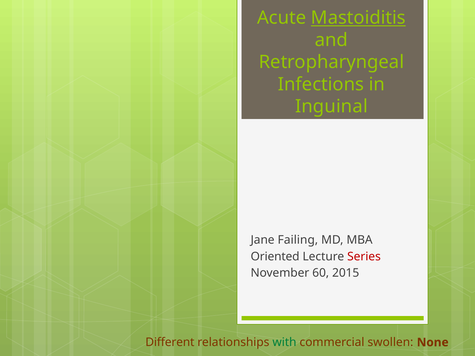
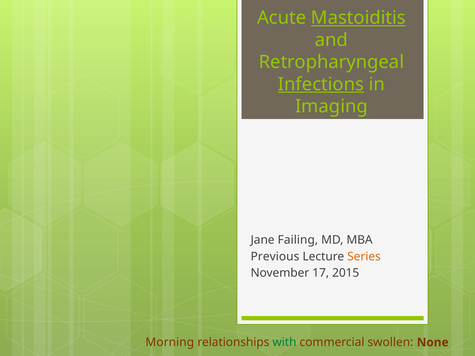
Infections underline: none -> present
Inguinal: Inguinal -> Imaging
Oriented: Oriented -> Previous
Series colour: red -> orange
60: 60 -> 17
Different: Different -> Morning
